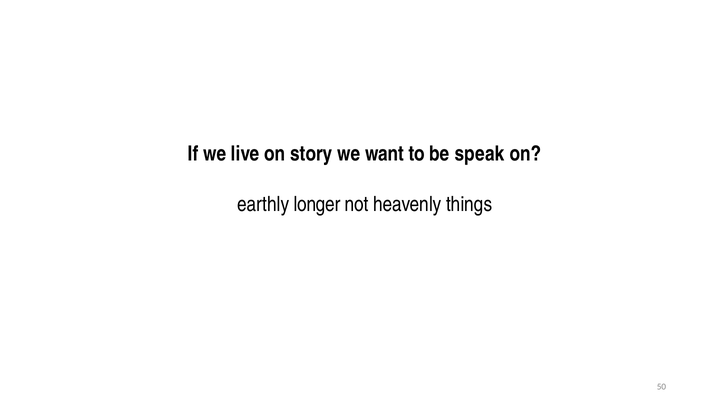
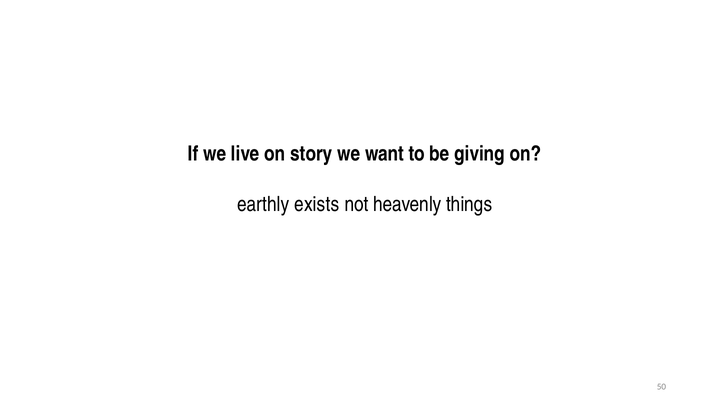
speak: speak -> giving
longer: longer -> exists
